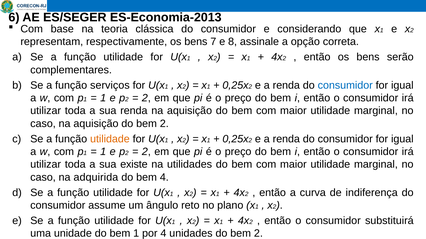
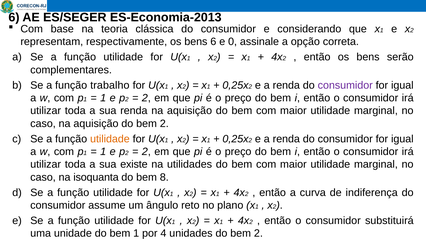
bens 7: 7 -> 6
8: 8 -> 0
serviços: serviços -> trabalho
consumidor at (345, 86) colour: blue -> purple
adquirida: adquirida -> isoquanta
bem 4: 4 -> 8
